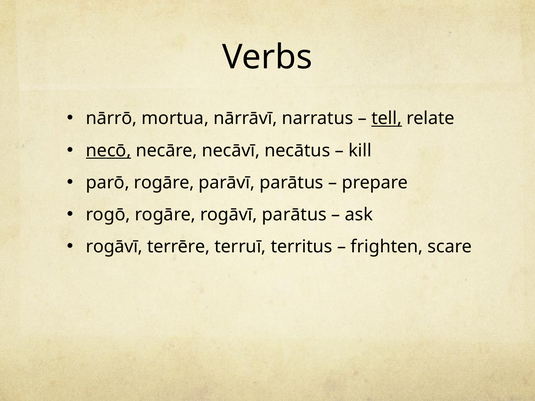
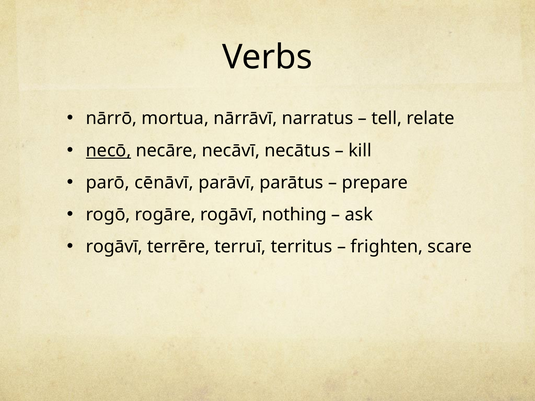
tell underline: present -> none
parō rogāre: rogāre -> cēnāvī
rogāvī parātus: parātus -> nothing
